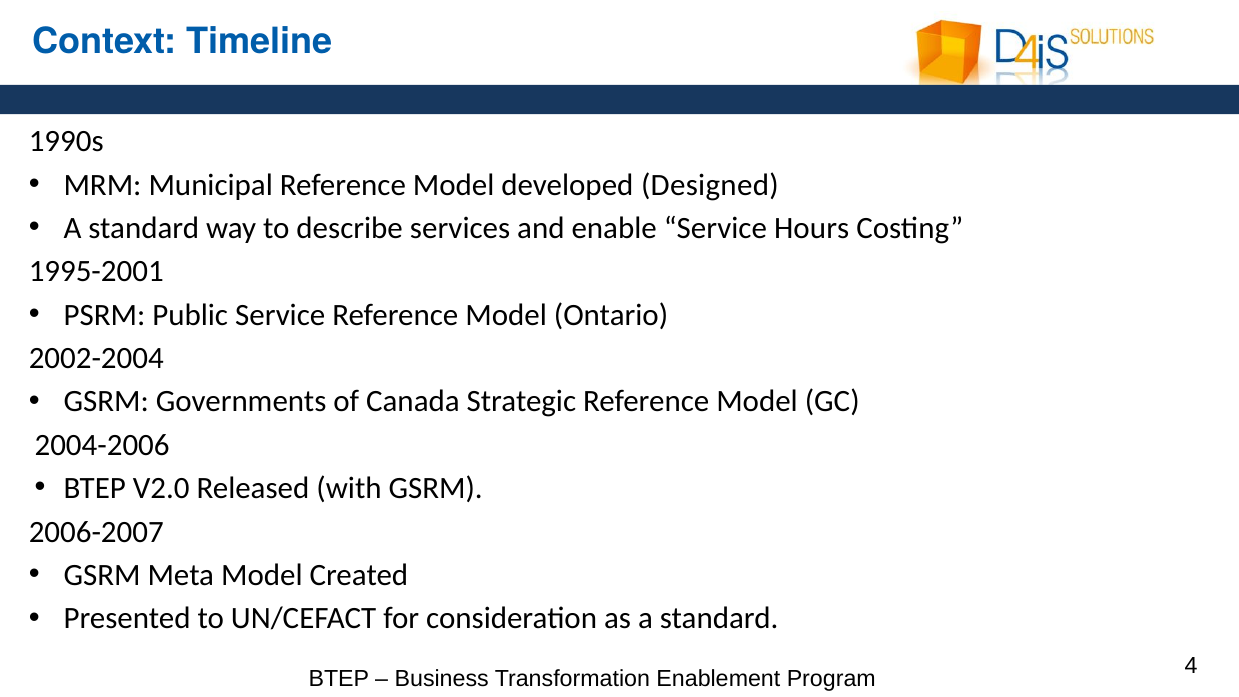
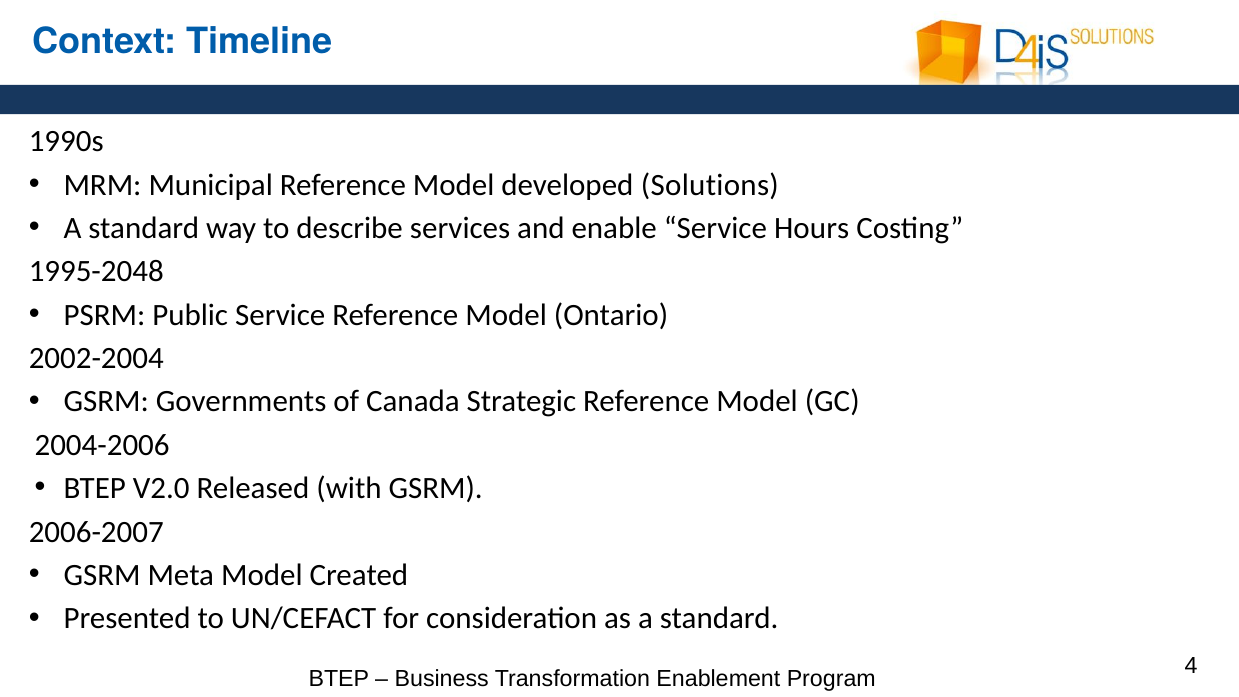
Designed: Designed -> Solutions
1995-2001: 1995-2001 -> 1995-2048
